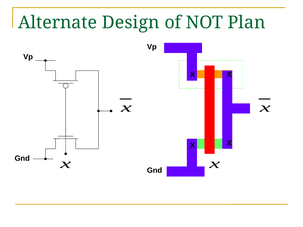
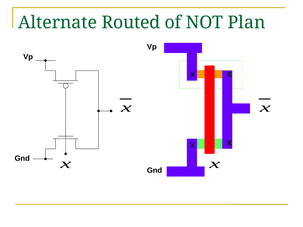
Design: Design -> Routed
